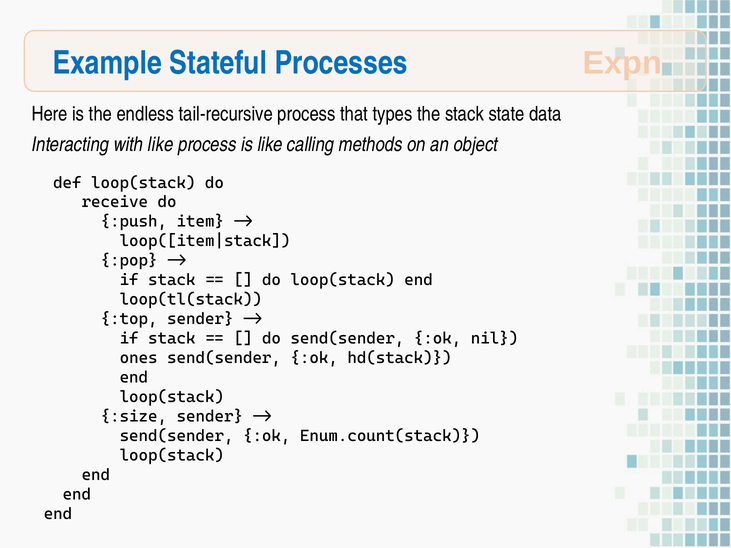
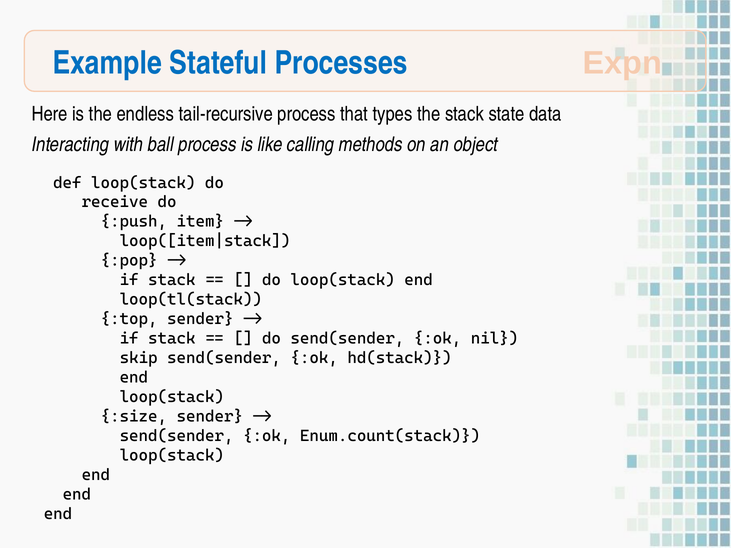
with like: like -> ball
ones: ones -> skip
